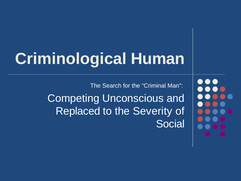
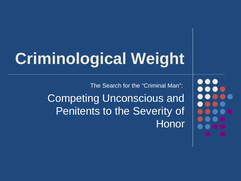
Human: Human -> Weight
Replaced: Replaced -> Penitents
Social: Social -> Honor
